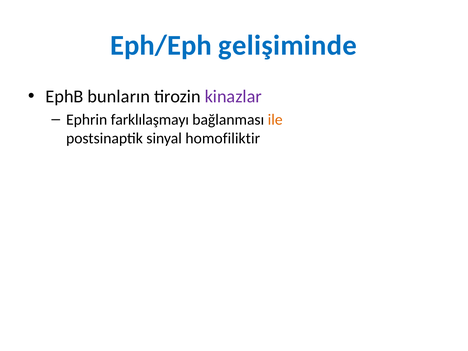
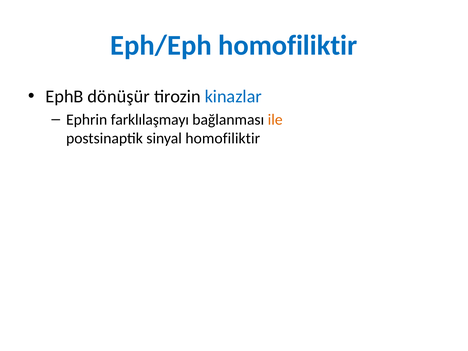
Eph/Eph gelişiminde: gelişiminde -> homofiliktir
bunların: bunların -> dönüşür
kinazlar colour: purple -> blue
